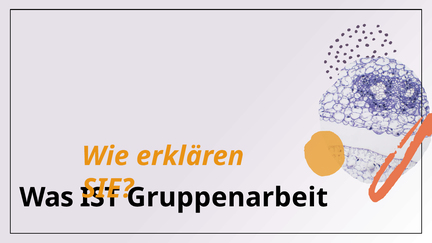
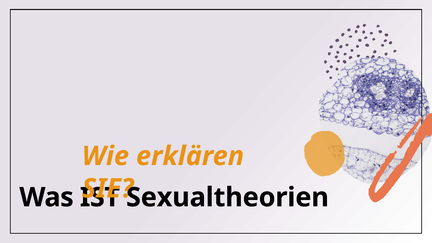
Gruppenarbeit: Gruppenarbeit -> Sexualtheorien
